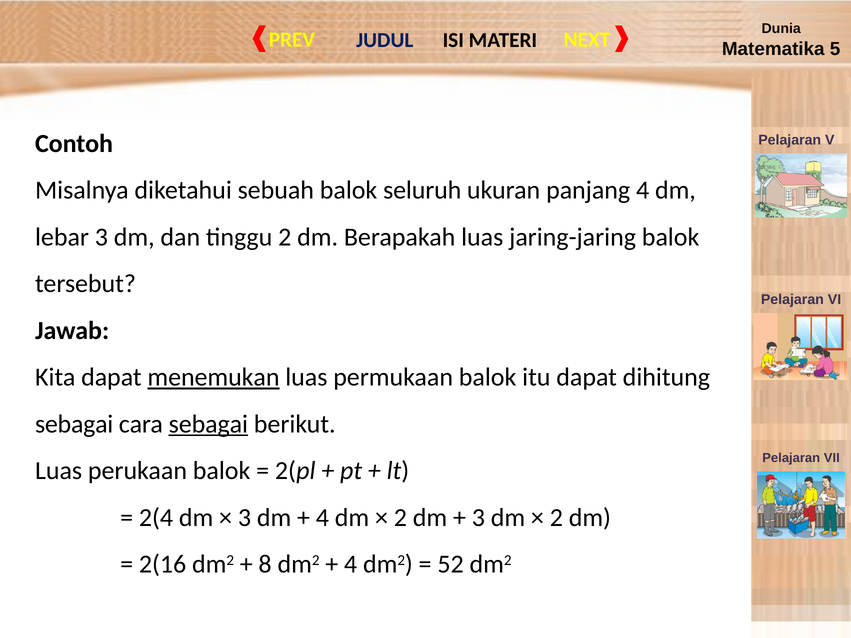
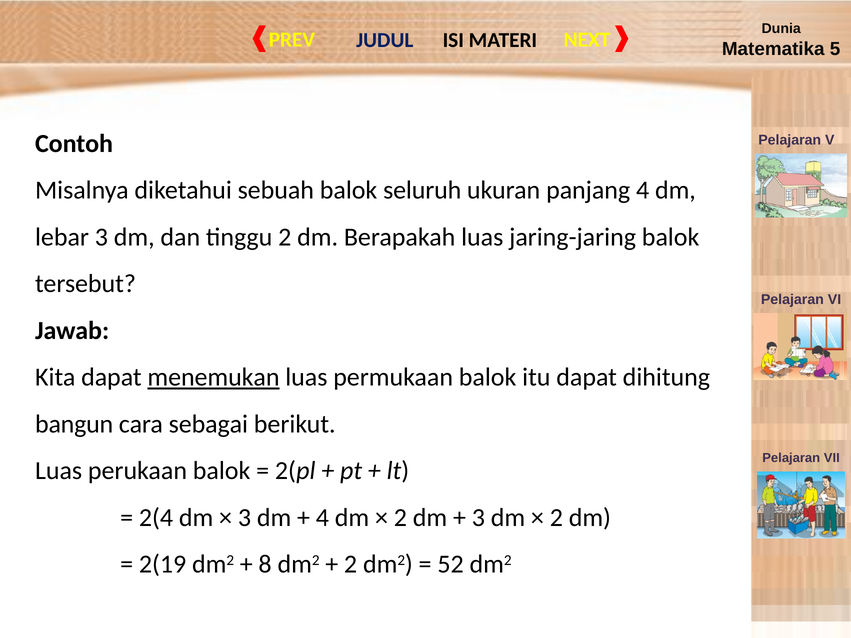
sebagai at (74, 424): sebagai -> bangun
sebagai at (208, 424) underline: present -> none
2(16: 2(16 -> 2(19
4 at (351, 565): 4 -> 2
